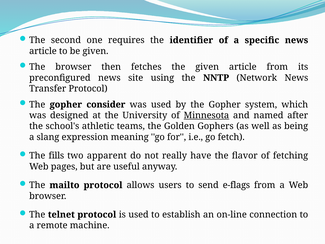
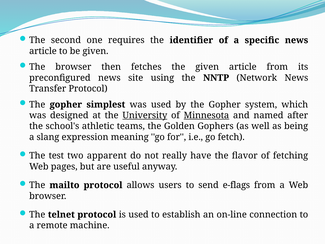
consider: consider -> simplest
University underline: none -> present
fills: fills -> test
